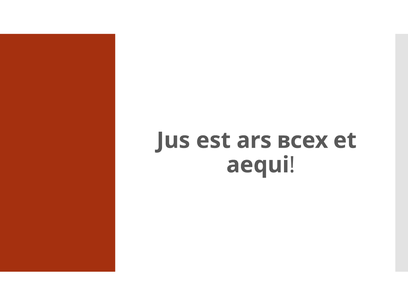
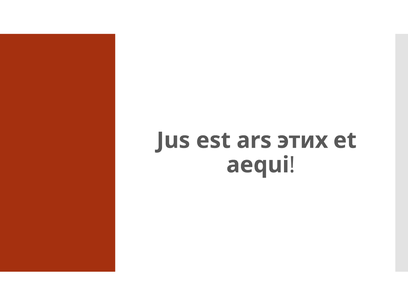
всех: всех -> этих
